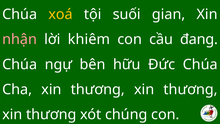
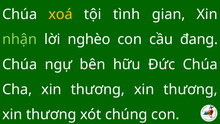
suối: suối -> tình
nhận colour: pink -> light green
khiêm: khiêm -> nghèo
